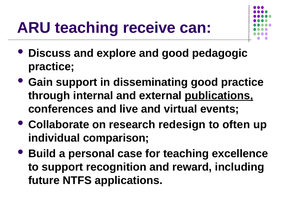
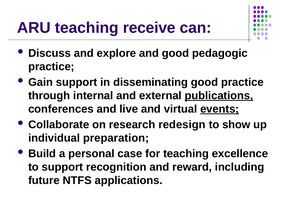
events underline: none -> present
often: often -> show
comparison: comparison -> preparation
